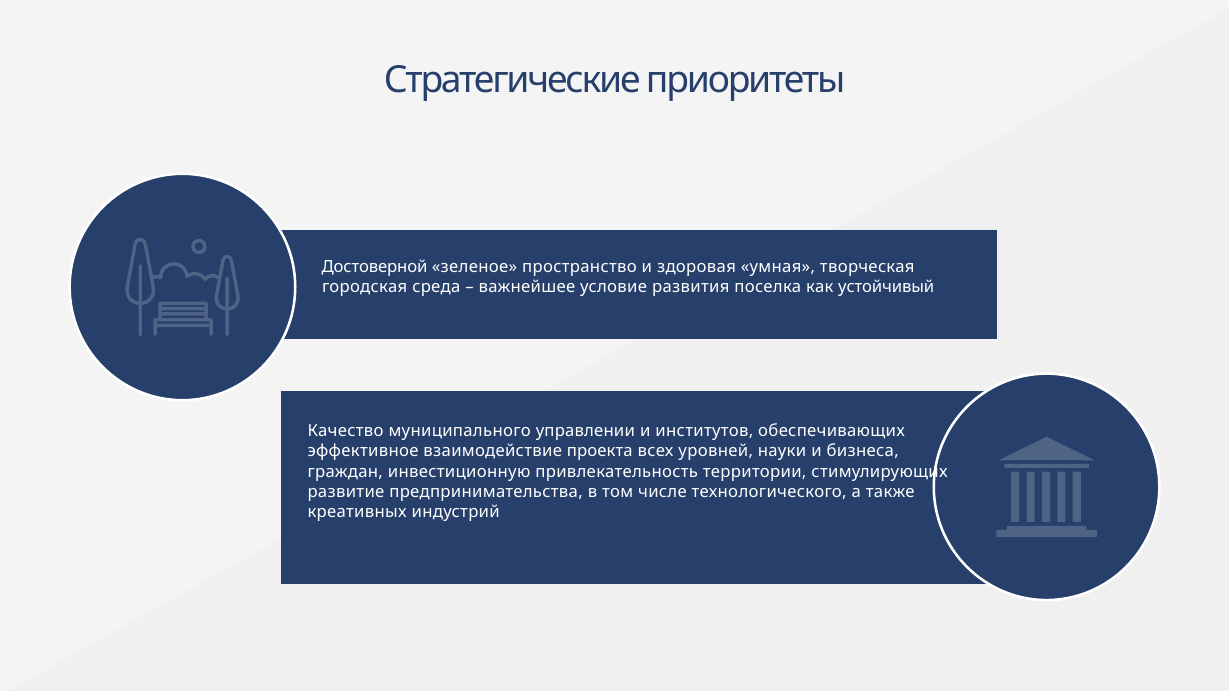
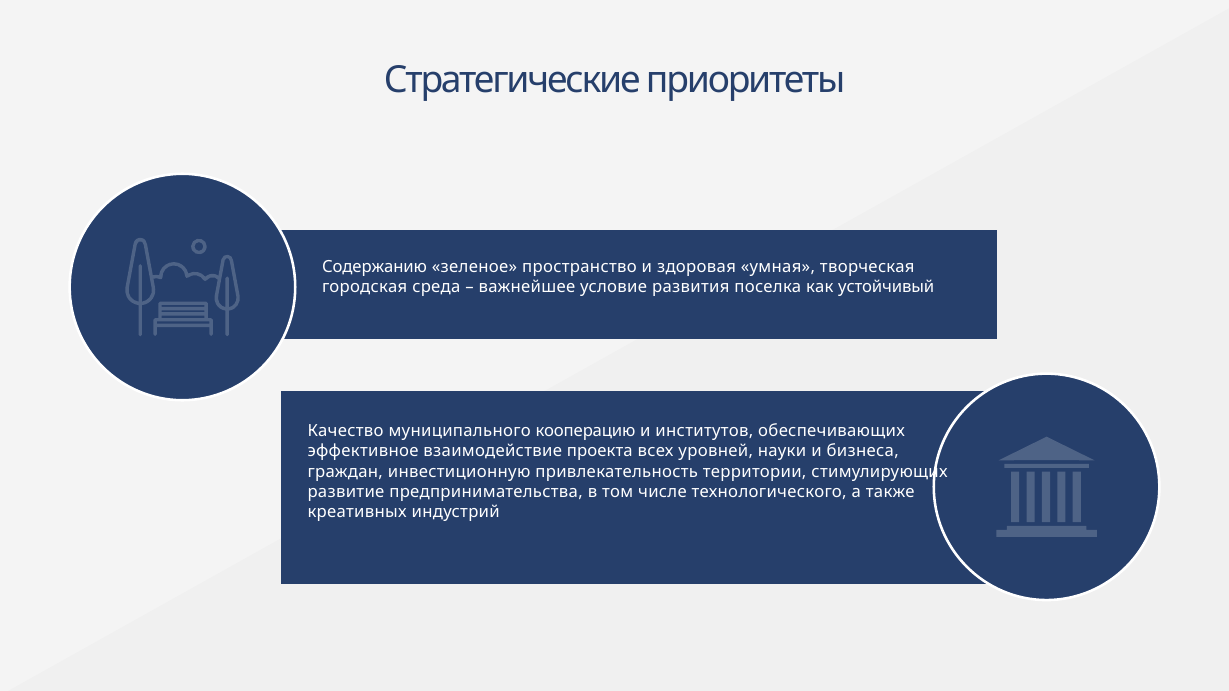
Достоверной: Достоверной -> Содержанию
управлении: управлении -> кооперацию
